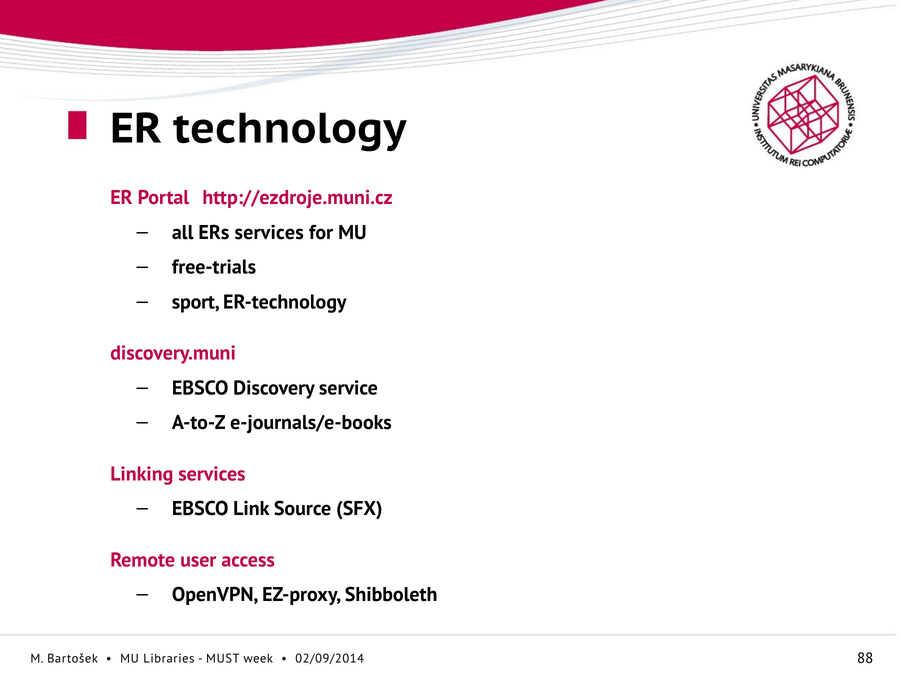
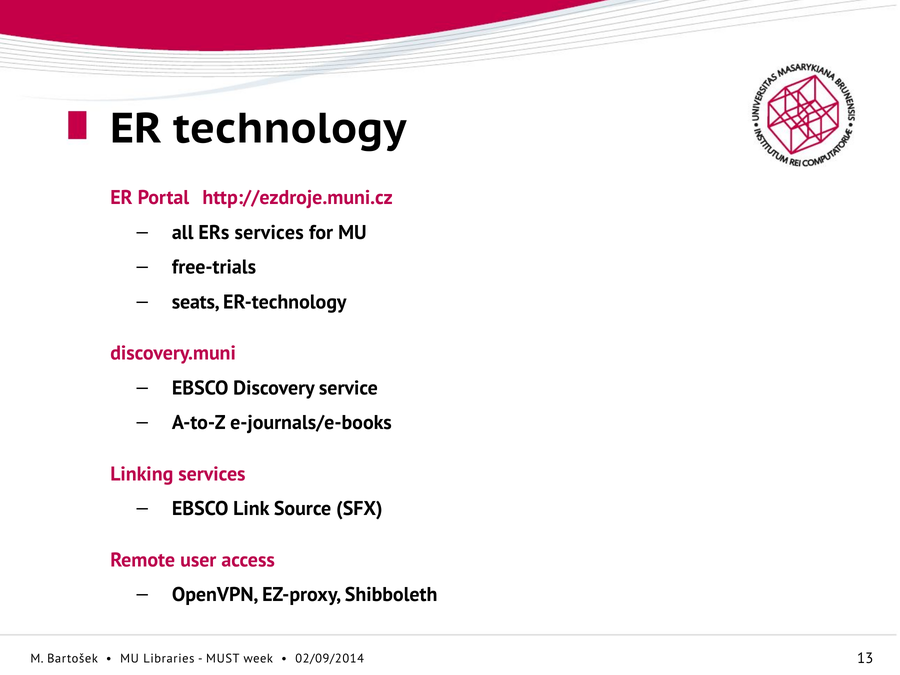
sport: sport -> seats
88: 88 -> 13
